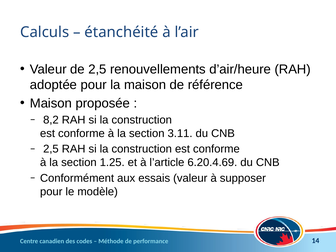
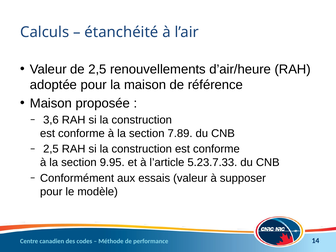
8,2: 8,2 -> 3,6
3.11: 3.11 -> 7.89
1.25: 1.25 -> 9.95
6.20.4.69: 6.20.4.69 -> 5.23.7.33
